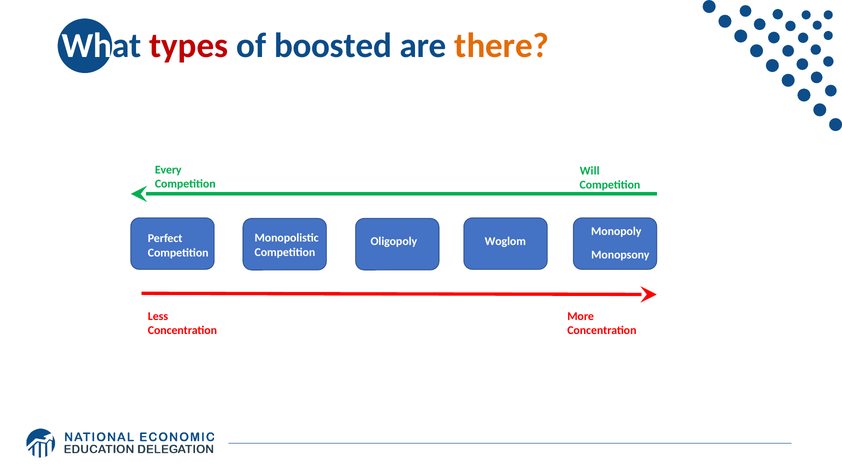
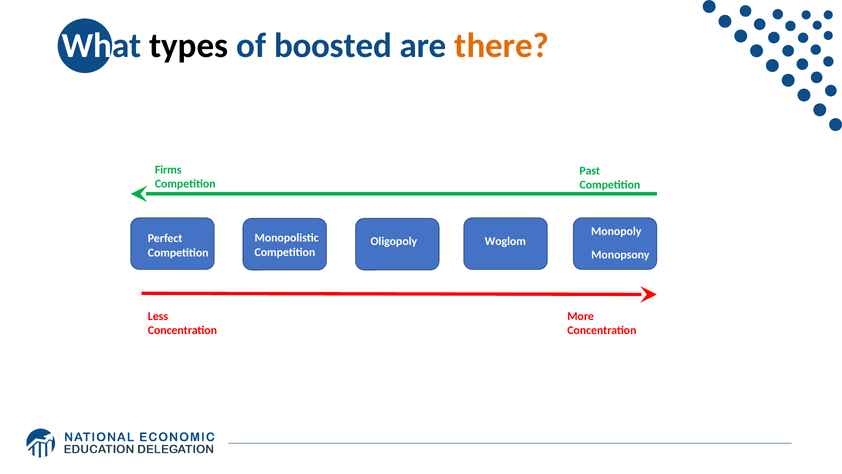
types colour: red -> black
Every: Every -> Firms
Will: Will -> Past
